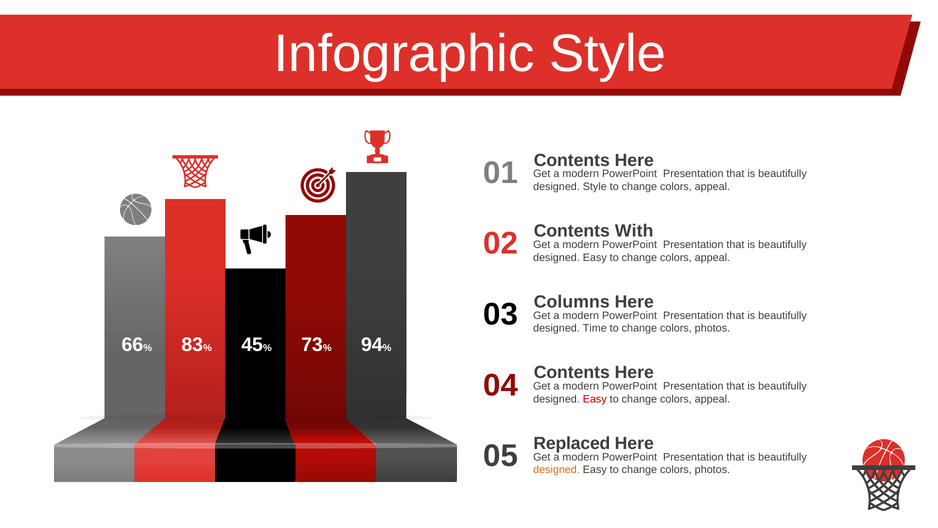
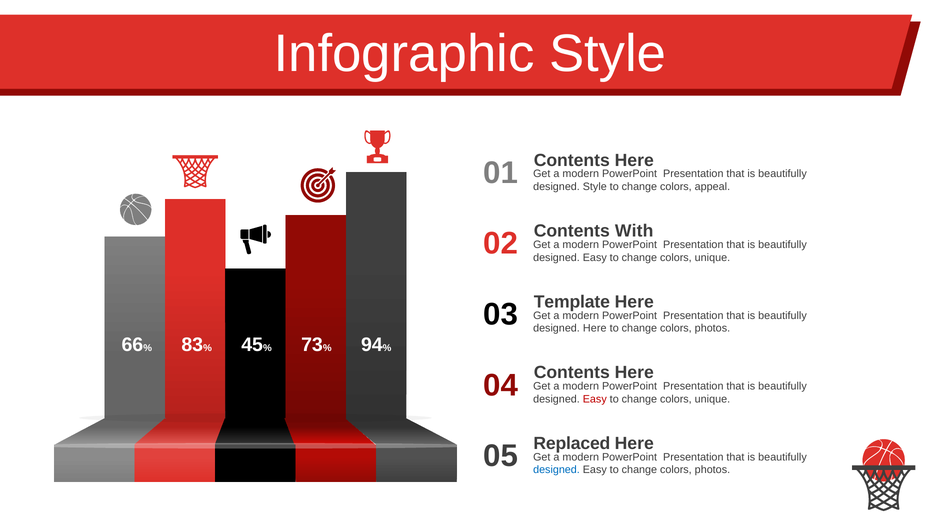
appeal at (712, 257): appeal -> unique
Columns: Columns -> Template
designed Time: Time -> Here
appeal at (712, 399): appeal -> unique
designed at (556, 470) colour: orange -> blue
